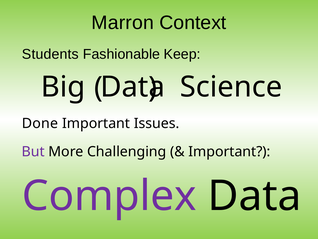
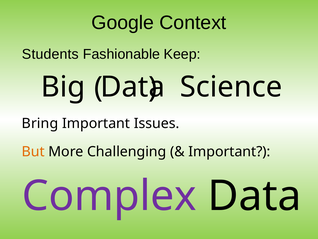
Marron: Marron -> Google
Done: Done -> Bring
But colour: purple -> orange
